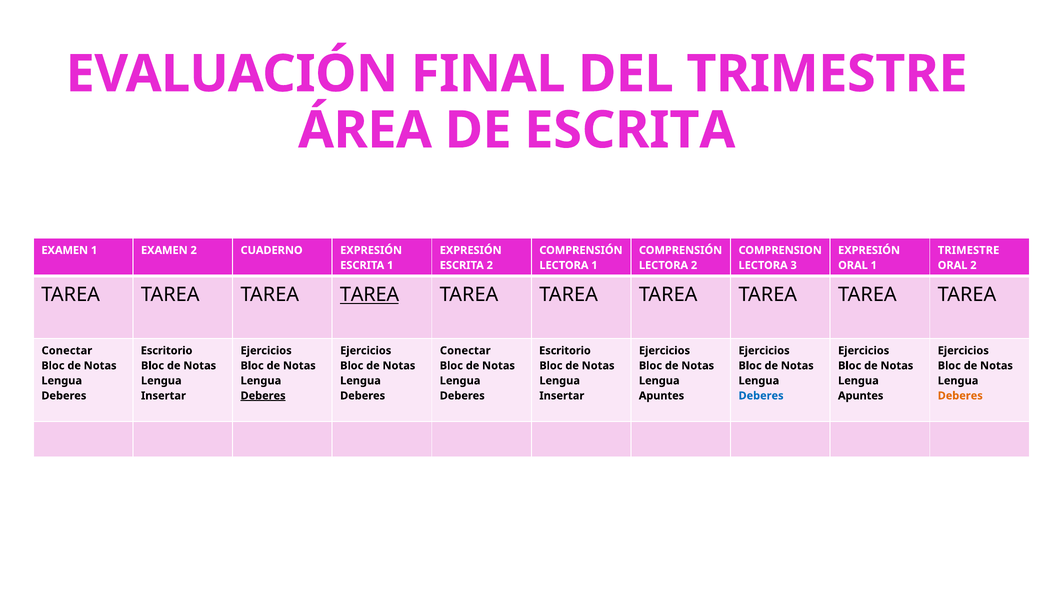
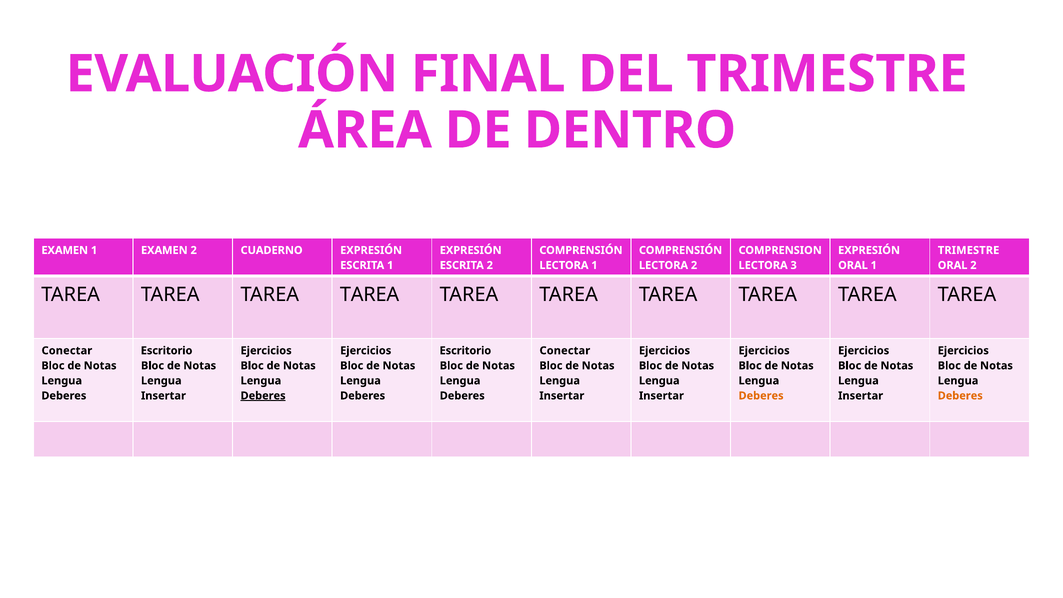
DE ESCRITA: ESCRITA -> DENTRO
TAREA at (370, 295) underline: present -> none
Conectar at (465, 351): Conectar -> Escritorio
Escritorio at (565, 351): Escritorio -> Conectar
Apuntes at (661, 396): Apuntes -> Insertar
Deberes at (761, 396) colour: blue -> orange
Apuntes at (861, 396): Apuntes -> Insertar
